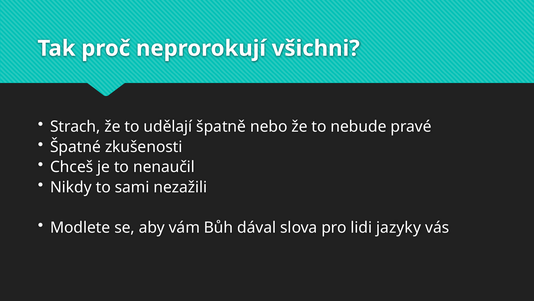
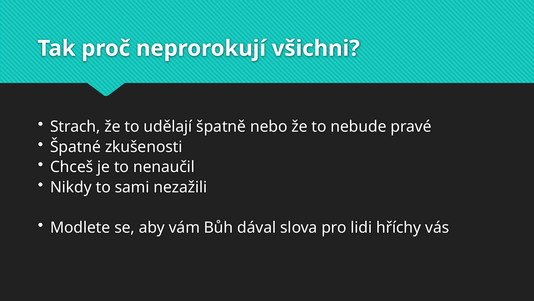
jazyky: jazyky -> hříchy
